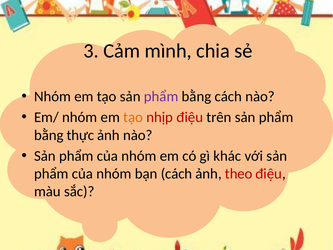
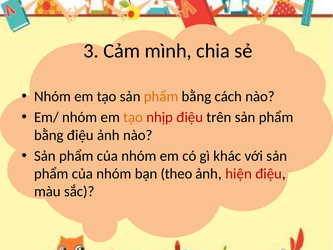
phẩm at (161, 97) colour: purple -> orange
bằng thực: thực -> điệu
bạn cách: cách -> theo
theo: theo -> hiện
